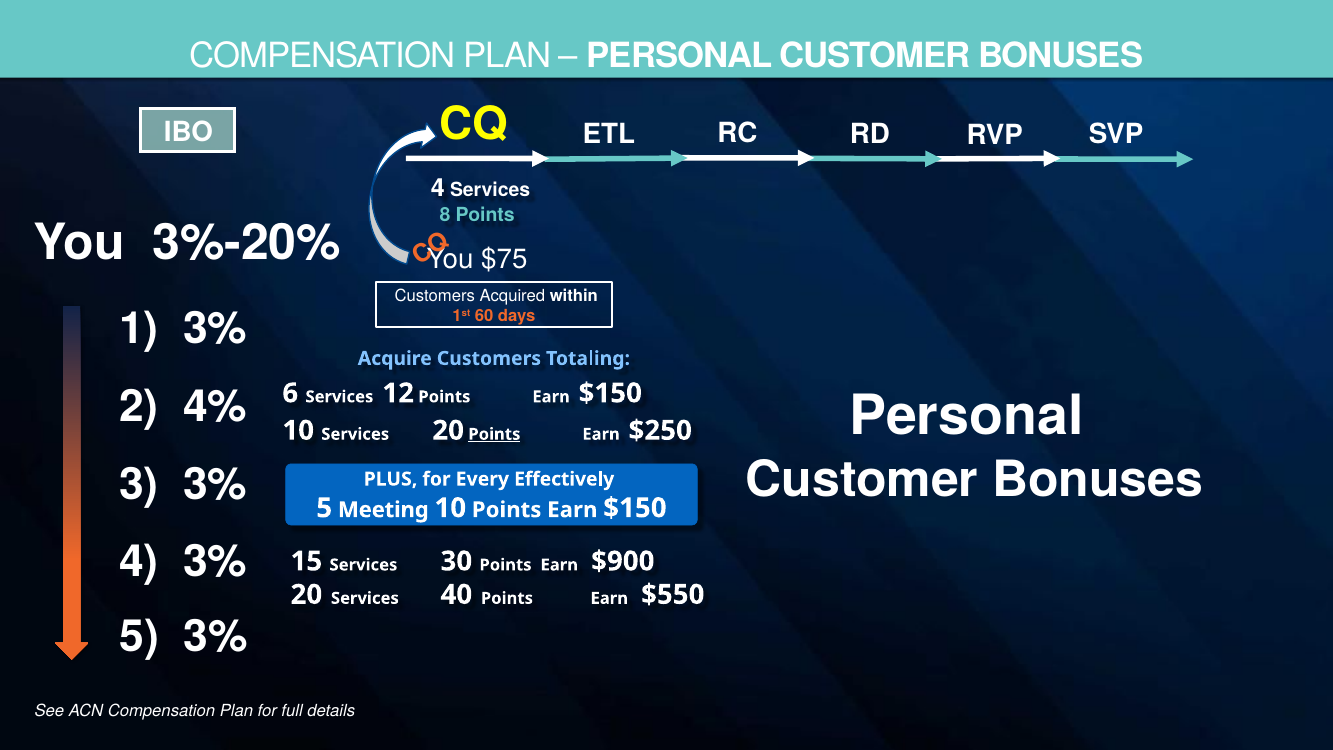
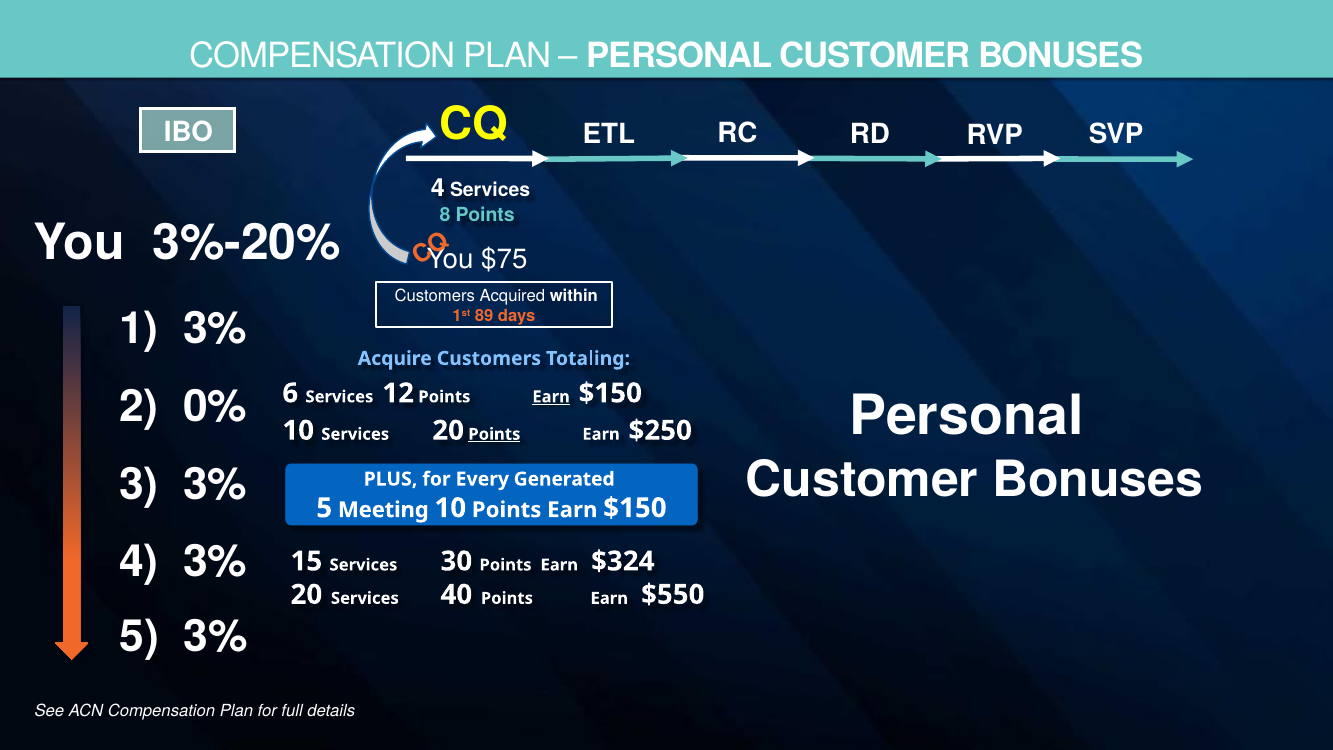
60: 60 -> 89
Earn at (551, 397) underline: none -> present
4%: 4% -> 0%
Effectively: Effectively -> Generated
$900: $900 -> $324
